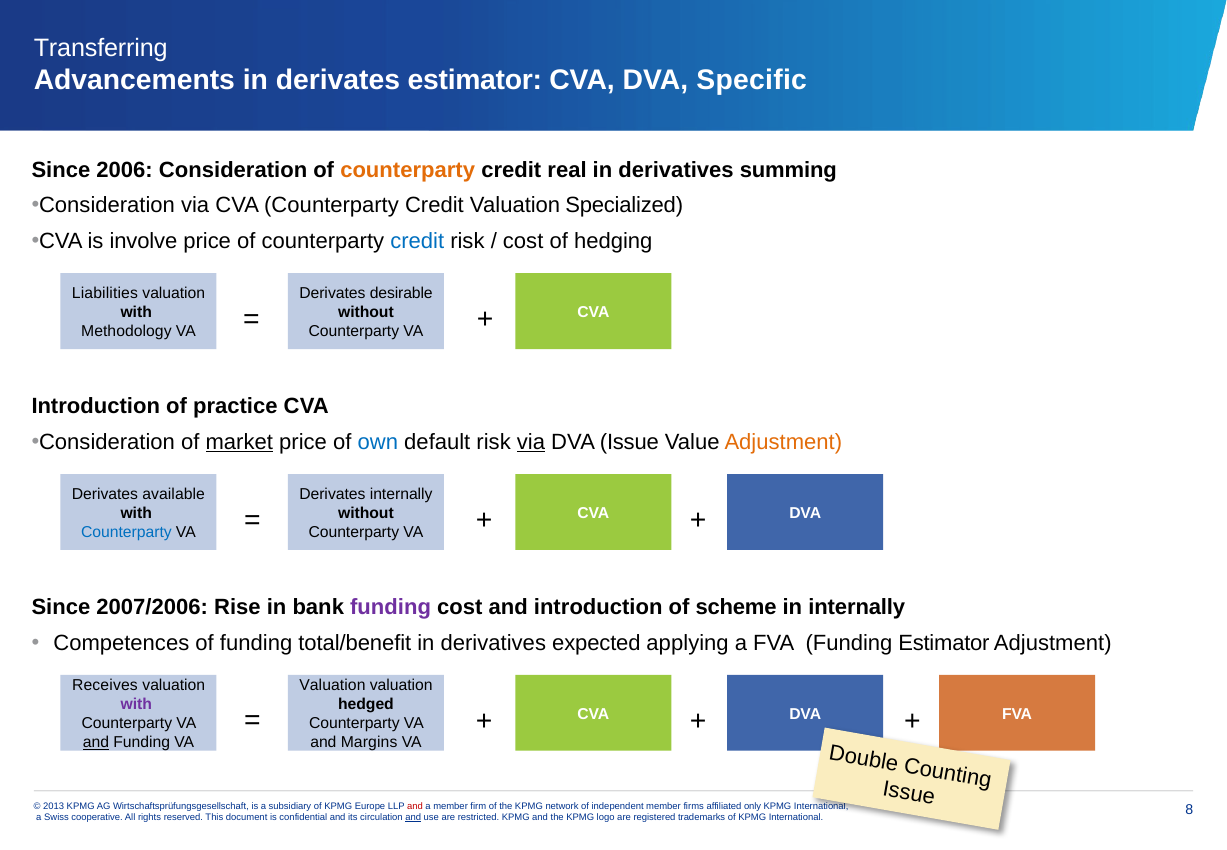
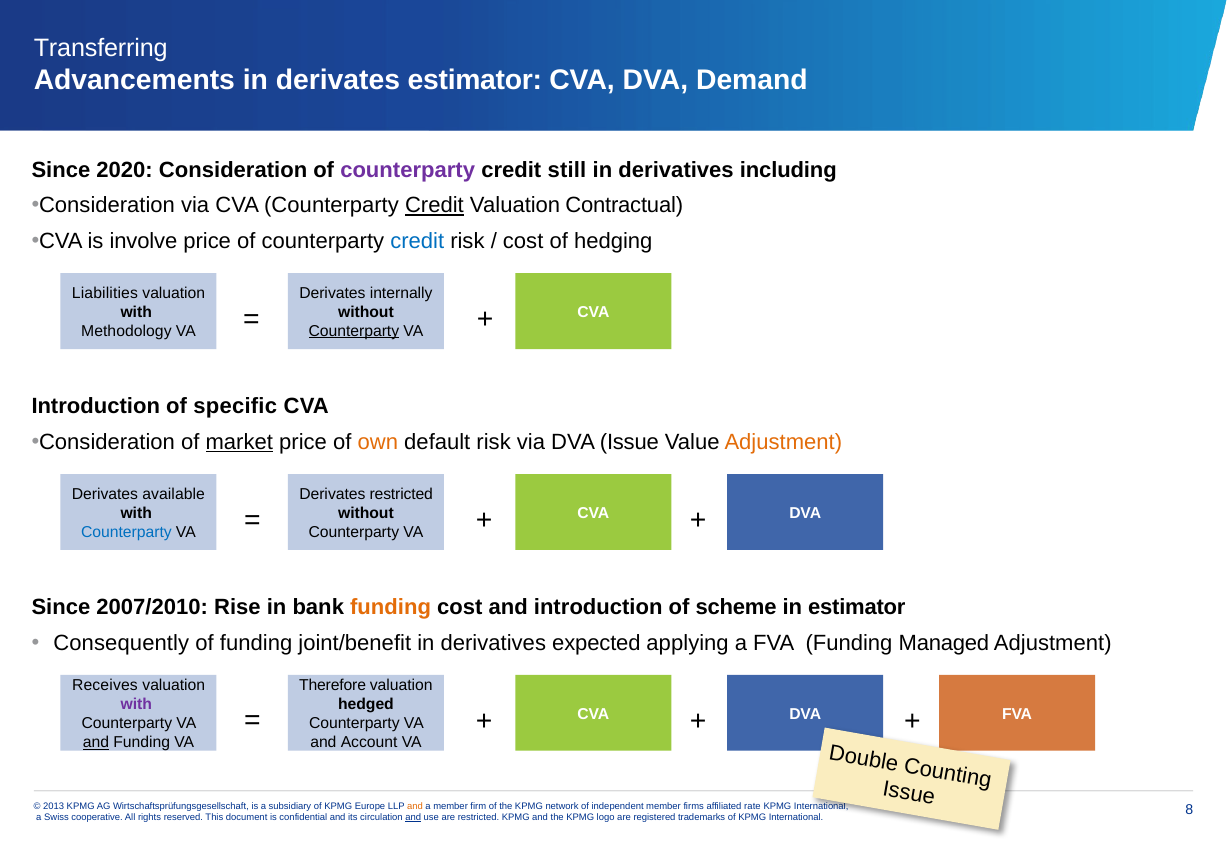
Specific: Specific -> Demand
2006: 2006 -> 2020
counterparty at (408, 170) colour: orange -> purple
real: real -> still
summing: summing -> including
Credit at (434, 206) underline: none -> present
Specialized: Specialized -> Contractual
desirable: desirable -> internally
Counterparty at (354, 331) underline: none -> present
practice: practice -> specific
own colour: blue -> orange
via at (531, 442) underline: present -> none
Derivates internally: internally -> restricted
2007/2006: 2007/2006 -> 2007/2010
funding at (391, 607) colour: purple -> orange
in internally: internally -> estimator
Competences: Competences -> Consequently
total/benefit: total/benefit -> joint/benefit
Funding Estimator: Estimator -> Managed
Valuation at (332, 685): Valuation -> Therefore
Margins: Margins -> Account
and at (415, 806) colour: red -> orange
only: only -> rate
